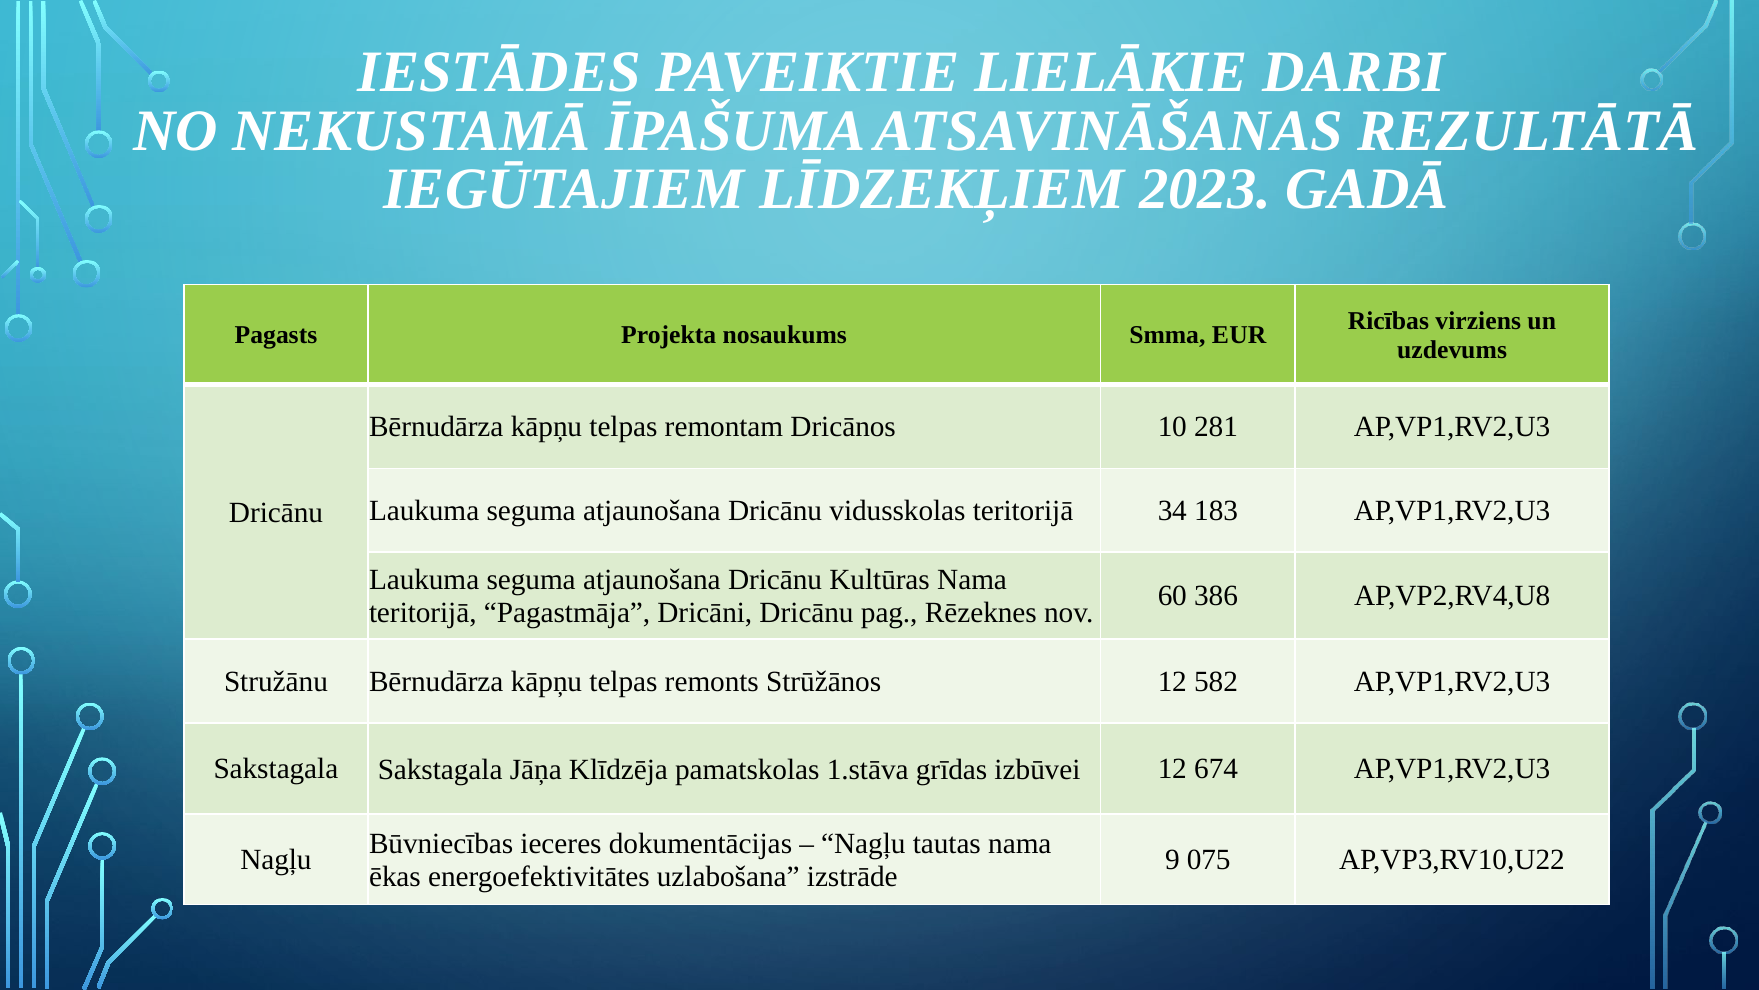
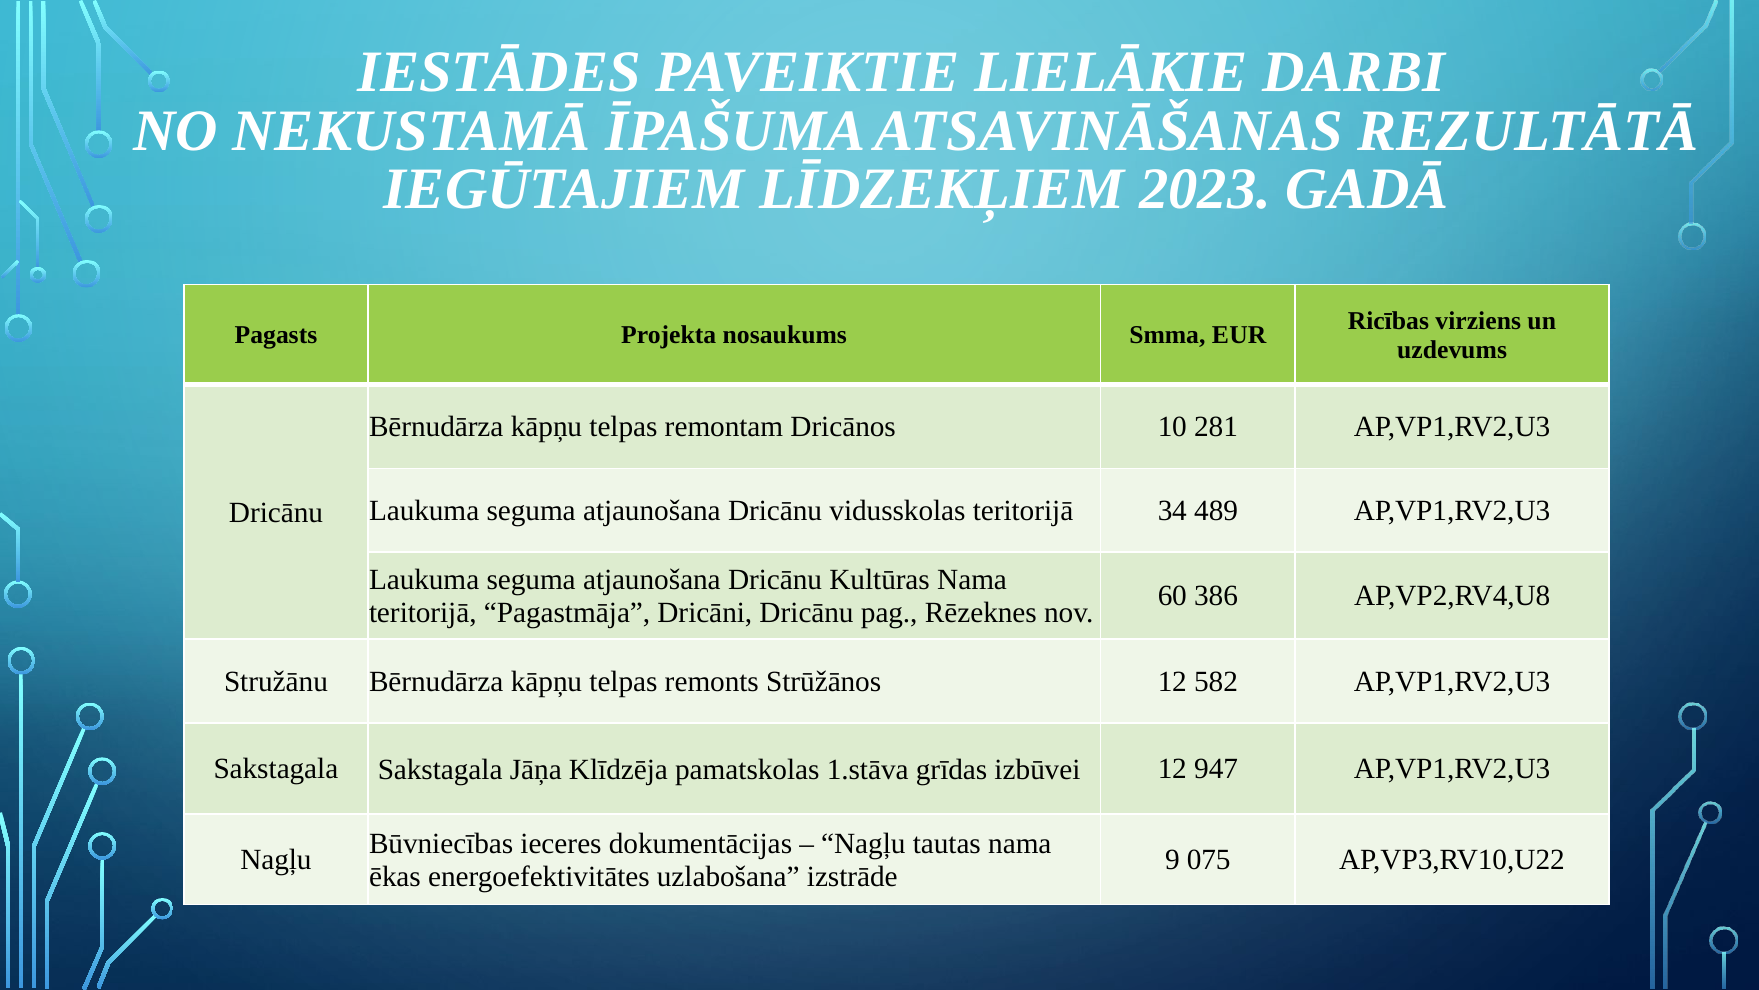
183: 183 -> 489
674: 674 -> 947
